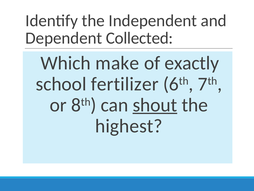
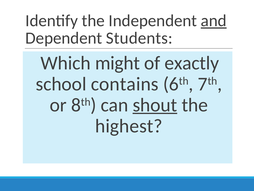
and underline: none -> present
Collected: Collected -> Students
make: make -> might
fertilizer: fertilizer -> contains
